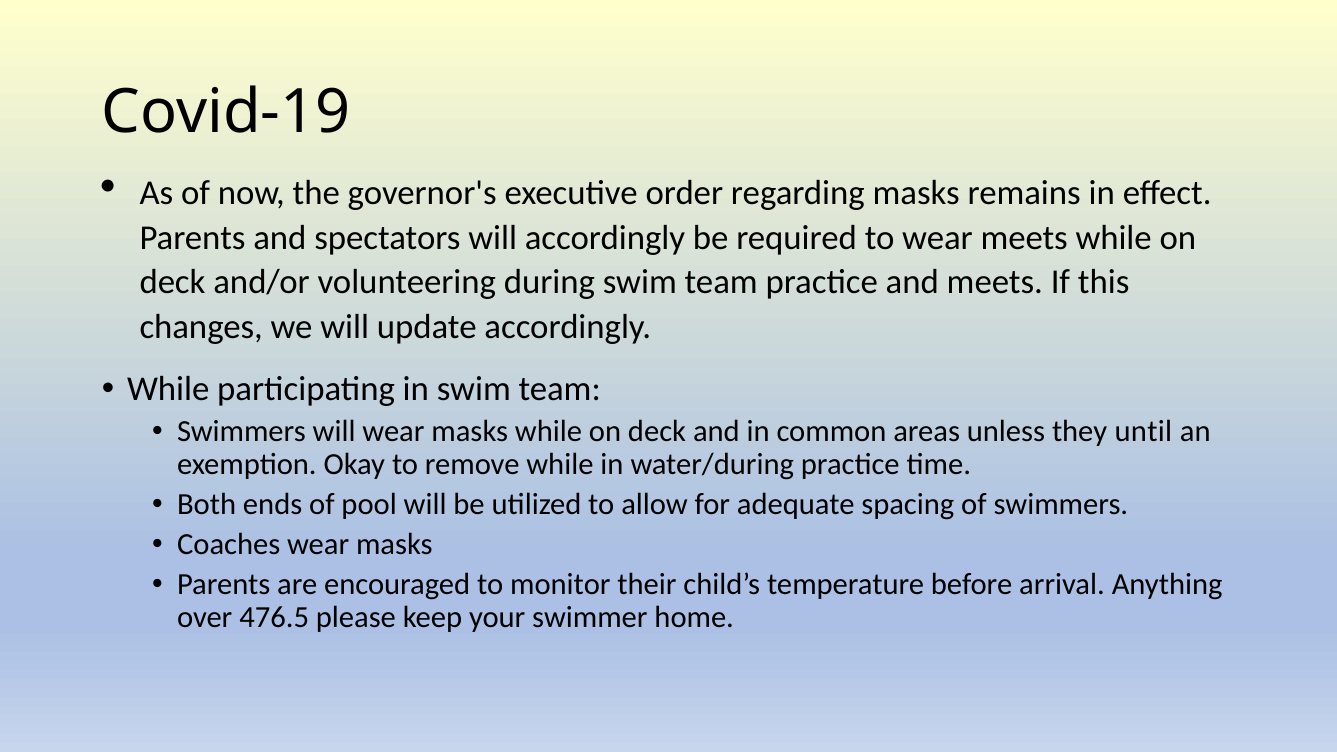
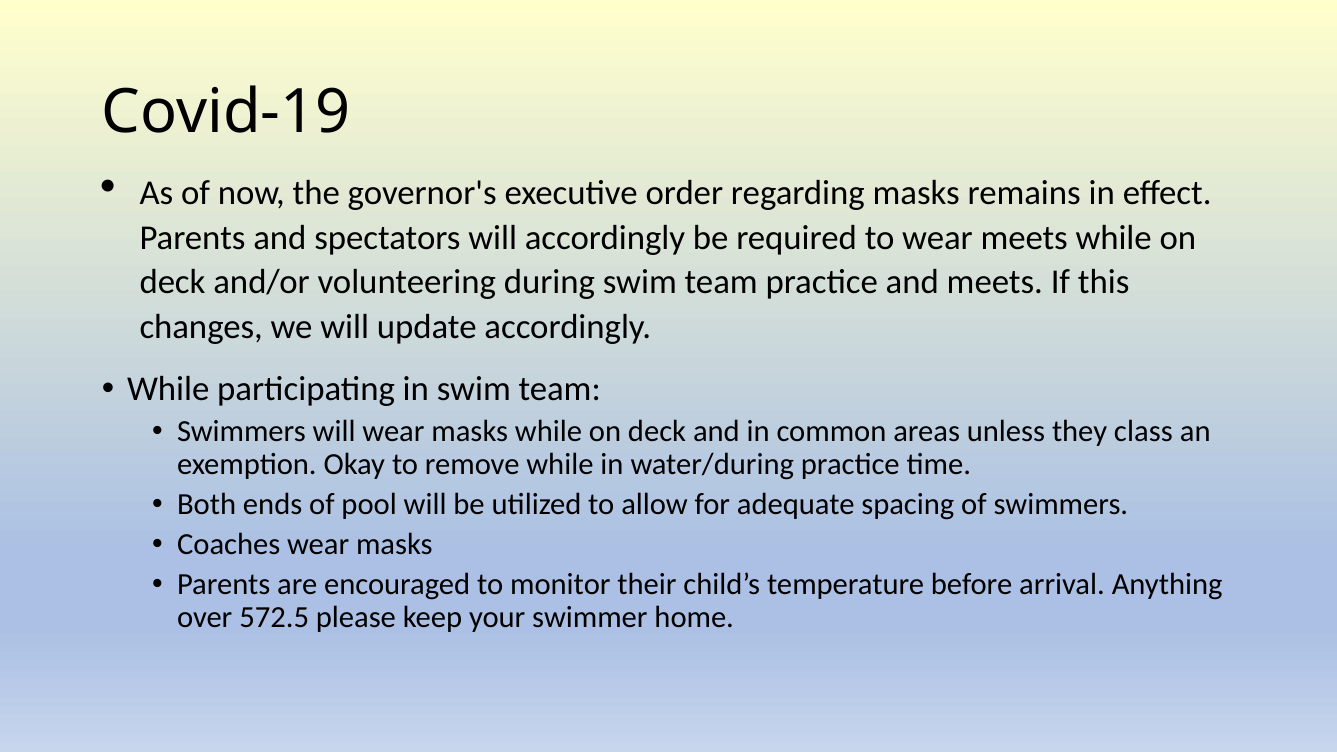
until: until -> class
476.5: 476.5 -> 572.5
